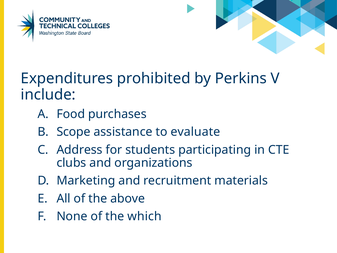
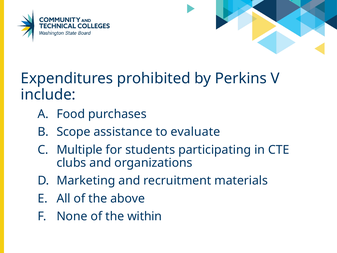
Address: Address -> Multiple
which: which -> within
